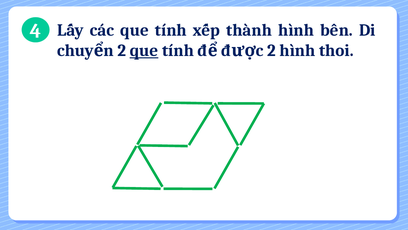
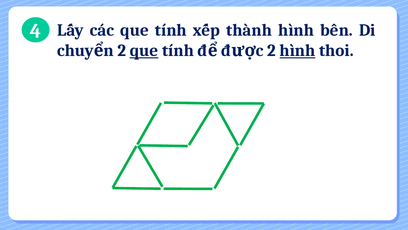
hình at (297, 50) underline: none -> present
